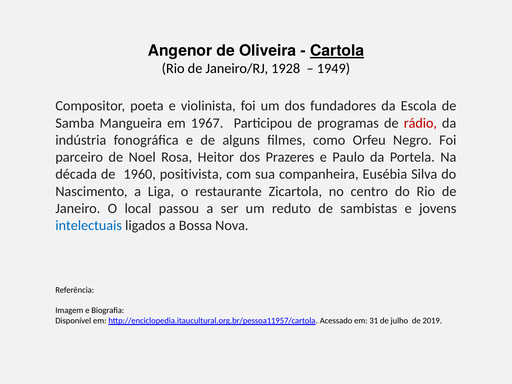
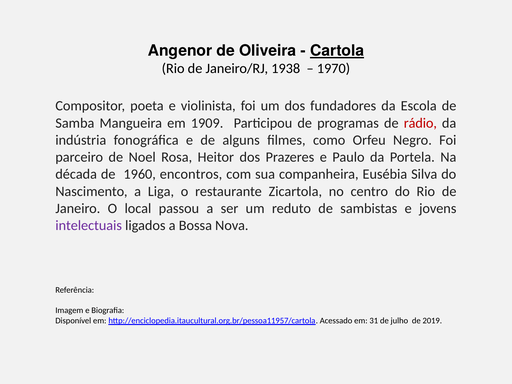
1928: 1928 -> 1938
1949: 1949 -> 1970
1967: 1967 -> 1909
positivista: positivista -> encontros
intelectuais colour: blue -> purple
